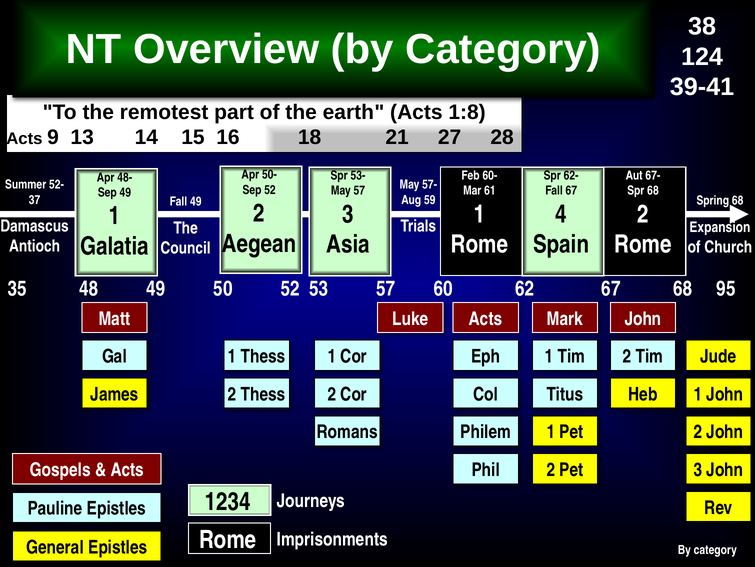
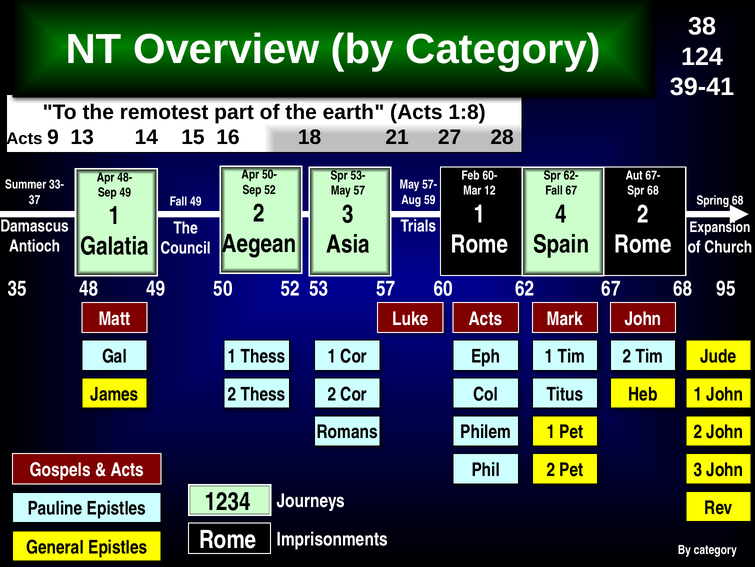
52-: 52- -> 33-
61: 61 -> 12
